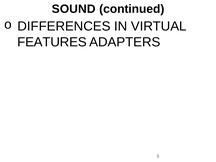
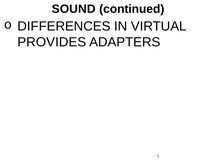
FEATURES: FEATURES -> PROVIDES
